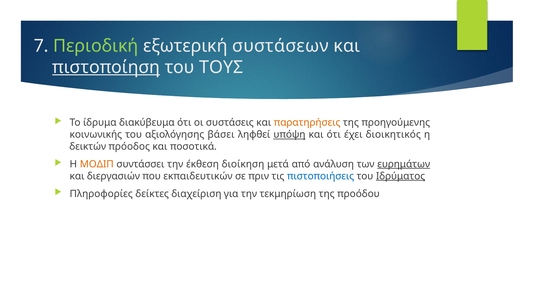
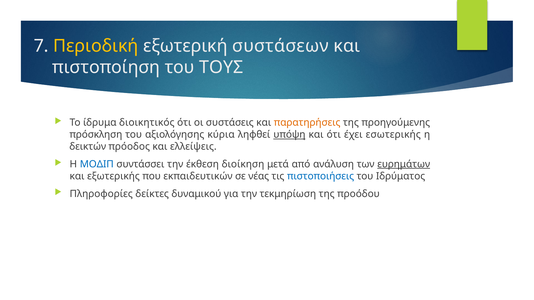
Περιοδική colour: light green -> yellow
πιστοποίηση underline: present -> none
διακύβευμα: διακύβευμα -> διοικητικός
κοινωνικής: κοινωνικής -> πρόσκληση
βάσει: βάσει -> κύρια
διοικητικός: διοικητικός -> εσωτερικής
ποσοτικά: ποσοτικά -> ελλείψεις
ΜΟΔΙΠ colour: orange -> blue
διεργασιών: διεργασιών -> εξωτερικής
πριν: πριν -> νέας
Ιδρύματος underline: present -> none
διαχείριση: διαχείριση -> δυναμικού
